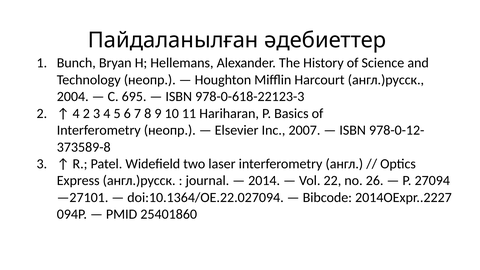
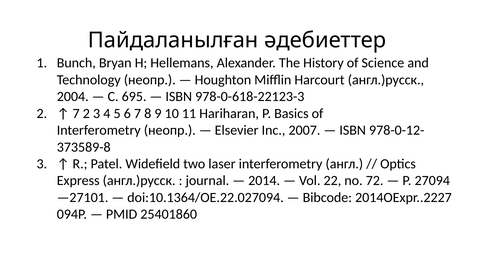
4 at (76, 113): 4 -> 7
26: 26 -> 72
